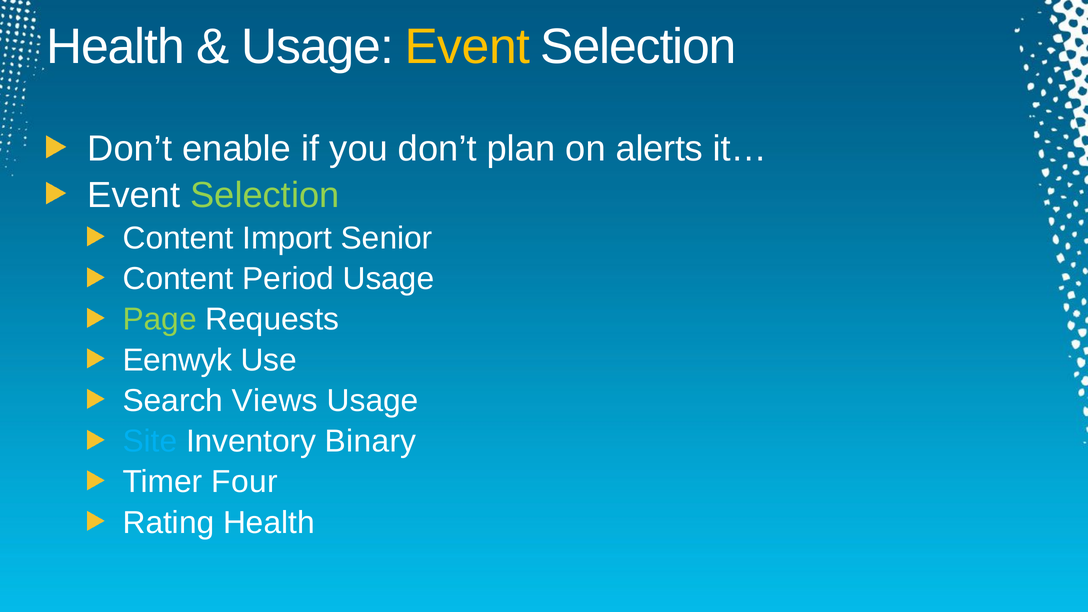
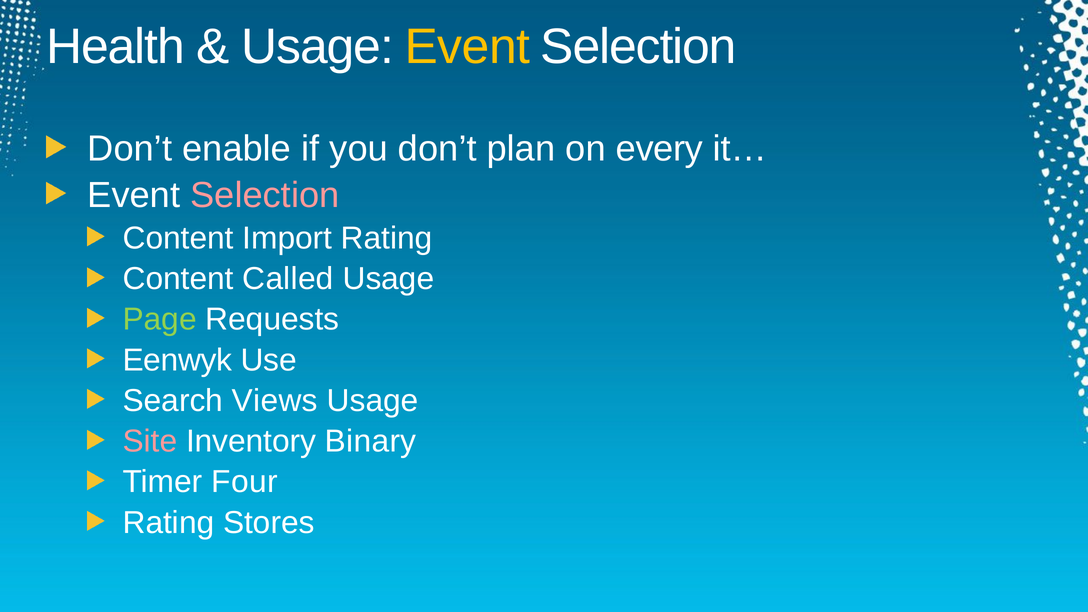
alerts: alerts -> every
Selection at (265, 195) colour: light green -> pink
Import Senior: Senior -> Rating
Period: Period -> Called
Site colour: light blue -> pink
Rating Health: Health -> Stores
